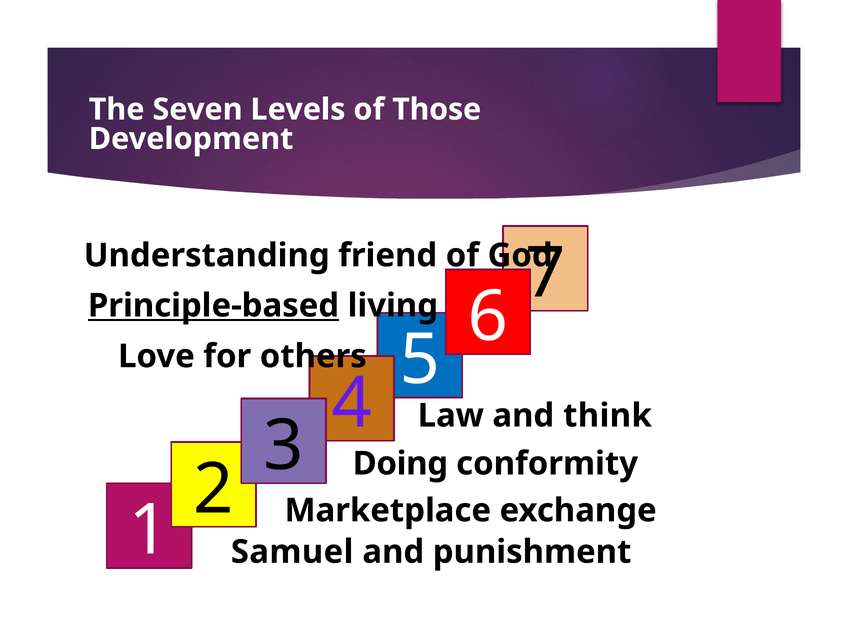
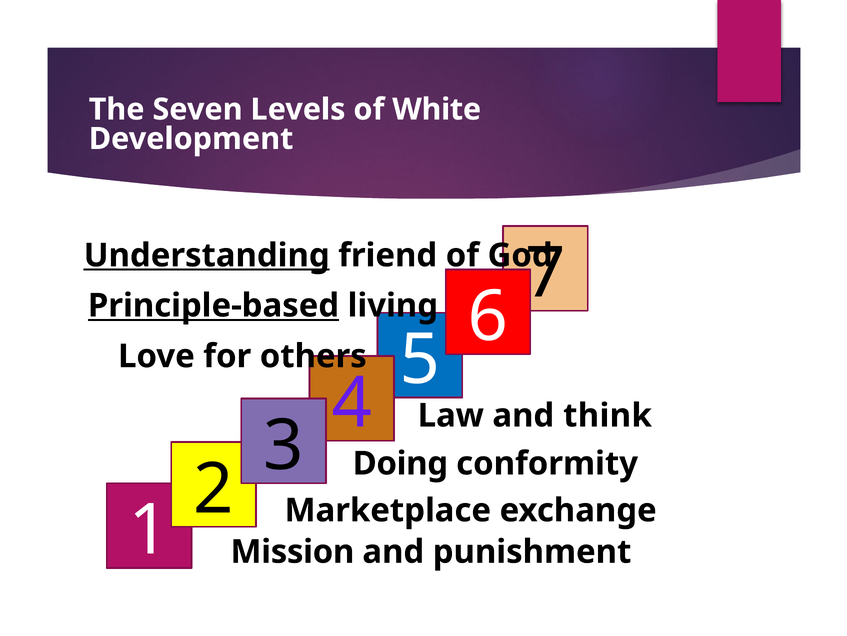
Those: Those -> White
Understanding underline: none -> present
Samuel: Samuel -> Mission
